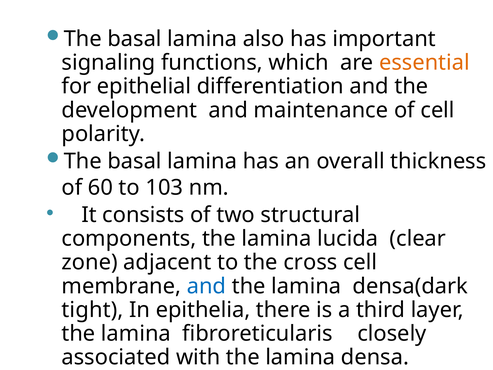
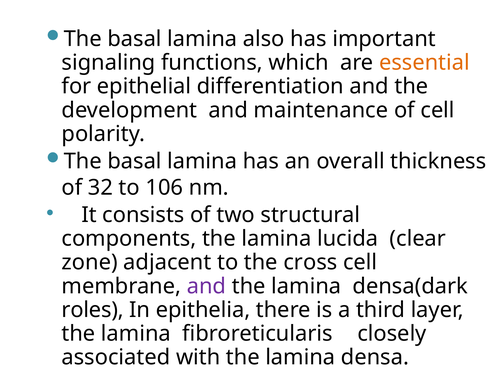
60: 60 -> 32
103: 103 -> 106
and at (206, 286) colour: blue -> purple
tight: tight -> roles
